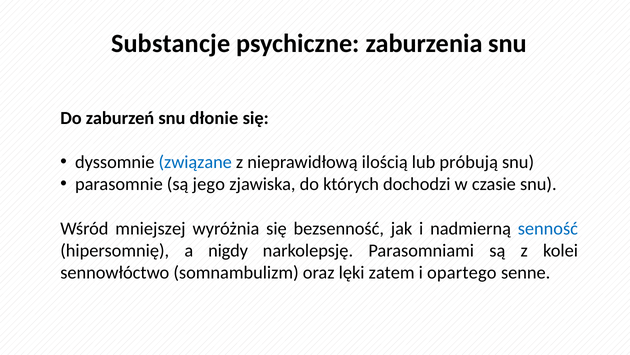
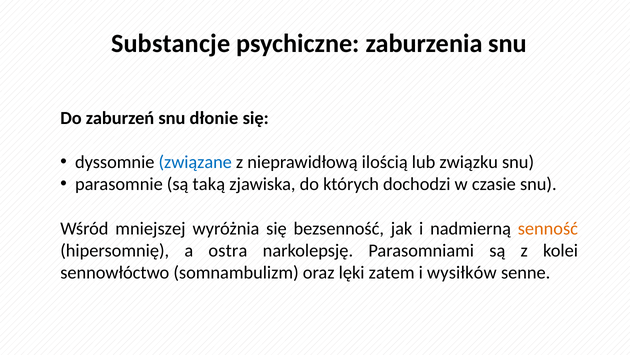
próbują: próbują -> związku
jego: jego -> taką
senność colour: blue -> orange
nigdy: nigdy -> ostra
opartego: opartego -> wysiłków
